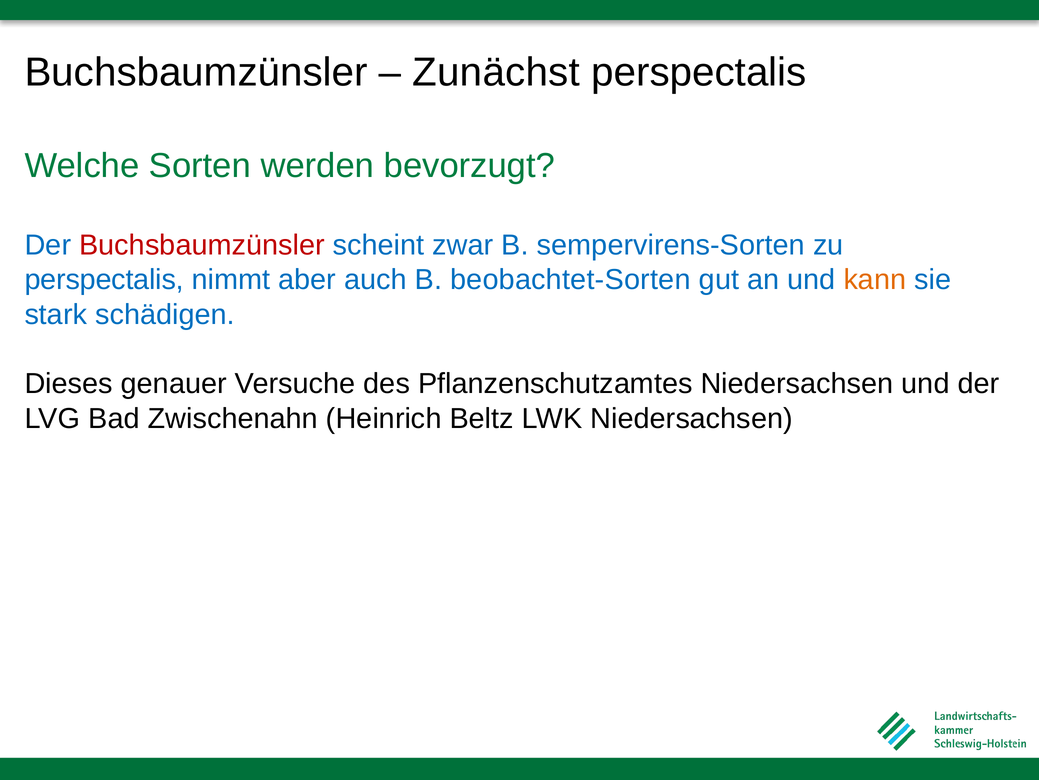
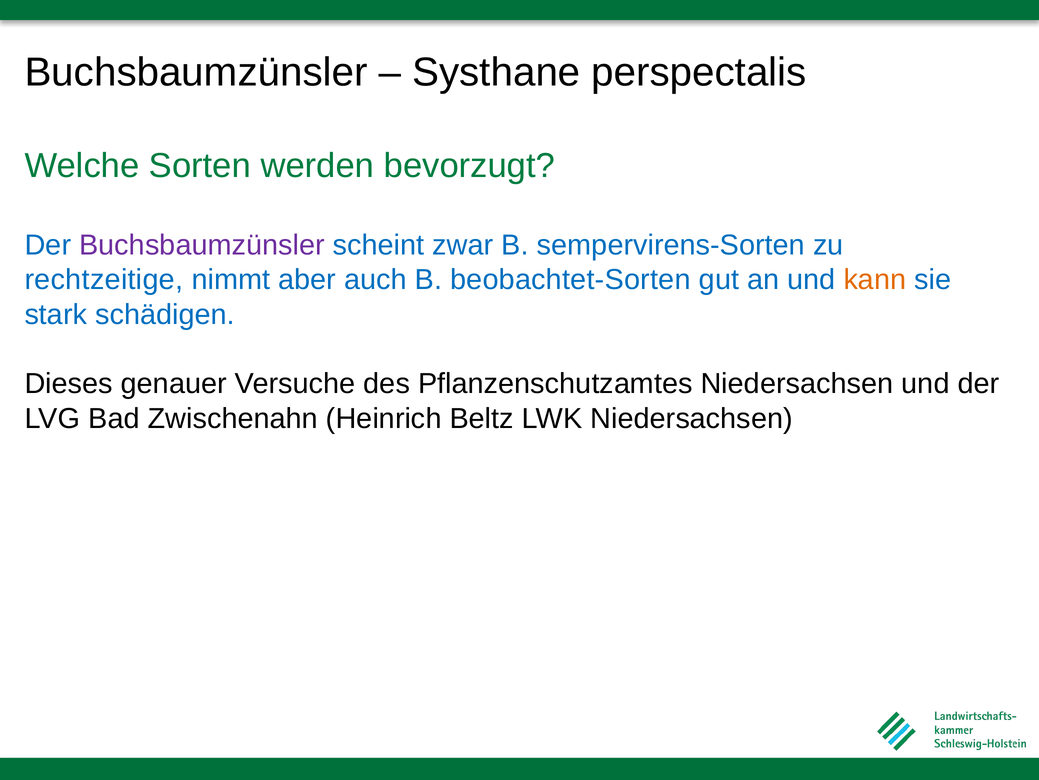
Zunächst: Zunächst -> Systhane
Buchsbaumzünsler at (202, 245) colour: red -> purple
perspectalis at (104, 280): perspectalis -> rechtzeitige
